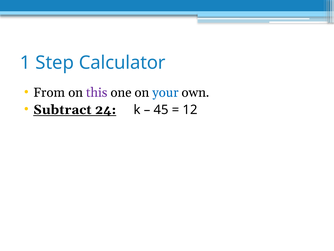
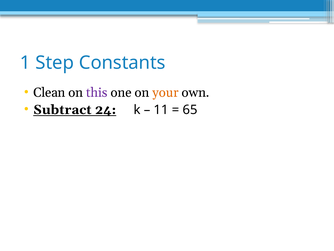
Calculator: Calculator -> Constants
From: From -> Clean
your colour: blue -> orange
45: 45 -> 11
12: 12 -> 65
